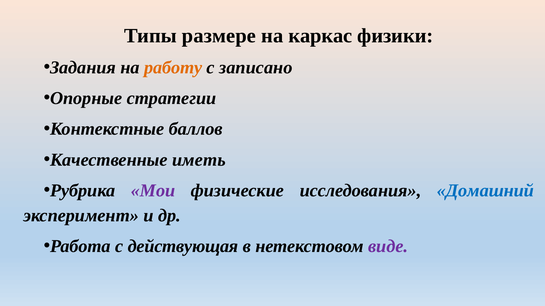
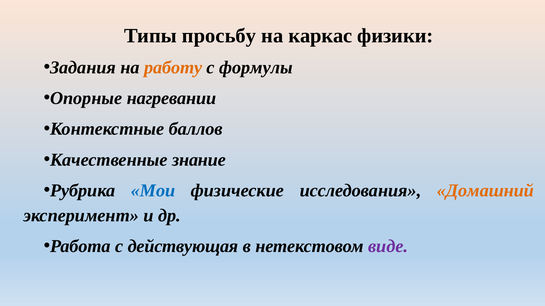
размере: размере -> просьбу
записано: записано -> формулы
стратегии: стратегии -> нагревании
иметь: иметь -> знание
Мои colour: purple -> blue
Домашний colour: blue -> orange
